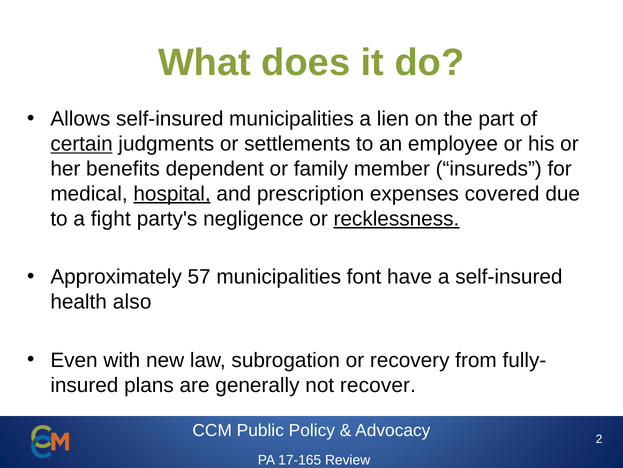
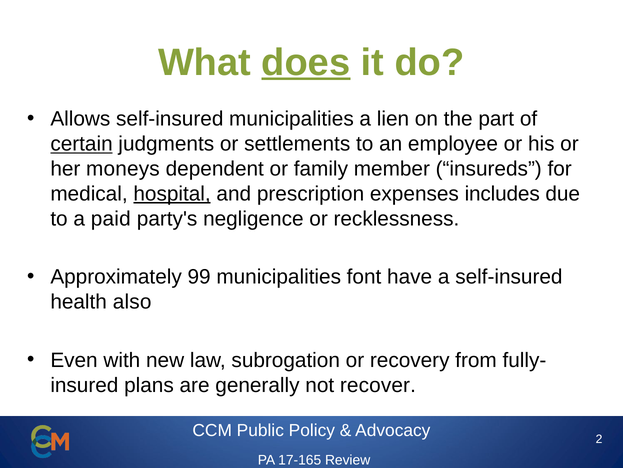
does underline: none -> present
benefits: benefits -> moneys
covered: covered -> includes
fight: fight -> paid
recklessness underline: present -> none
57: 57 -> 99
